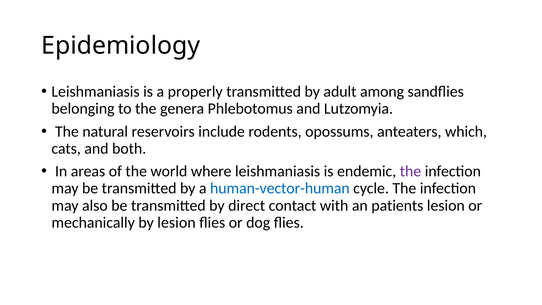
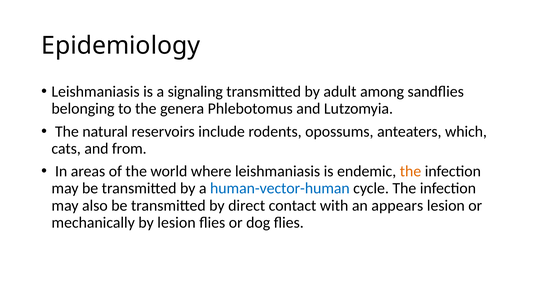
properly: properly -> signaling
both: both -> from
the at (410, 171) colour: purple -> orange
patients: patients -> appears
